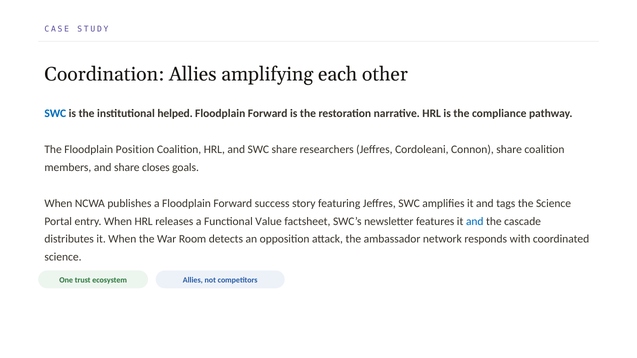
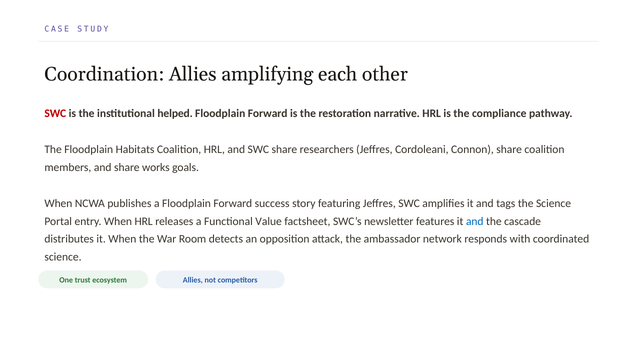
SWC at (55, 114) colour: blue -> red
Position: Position -> Habitats
closes: closes -> works
